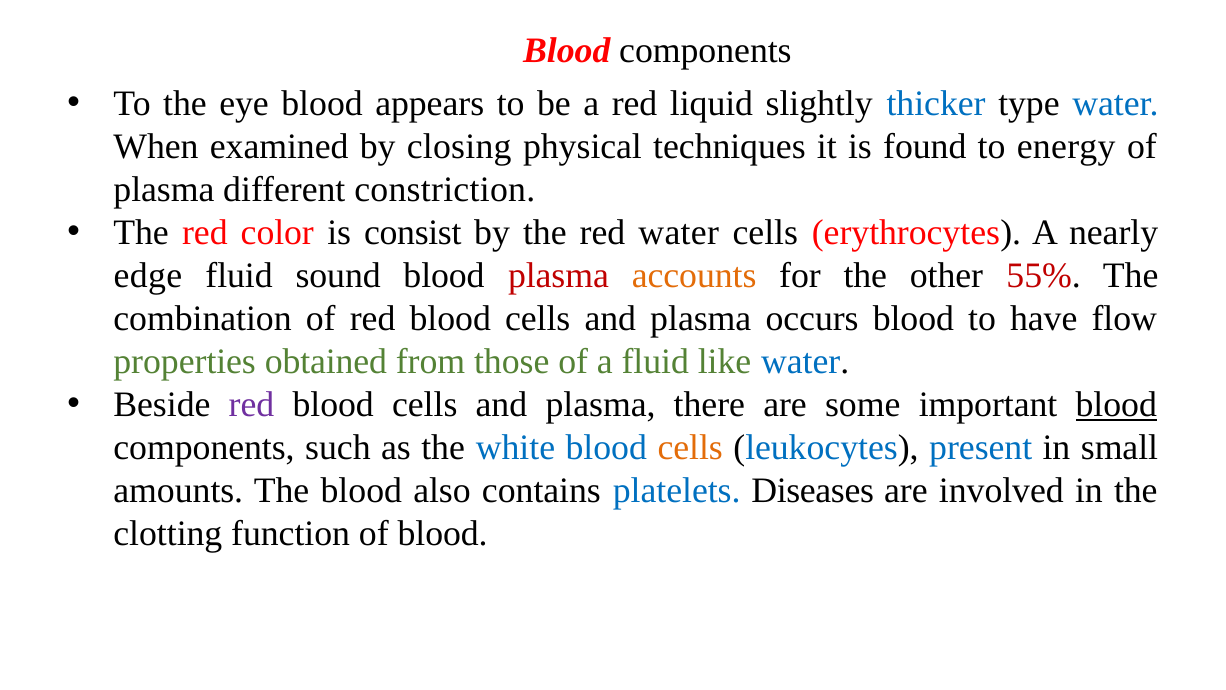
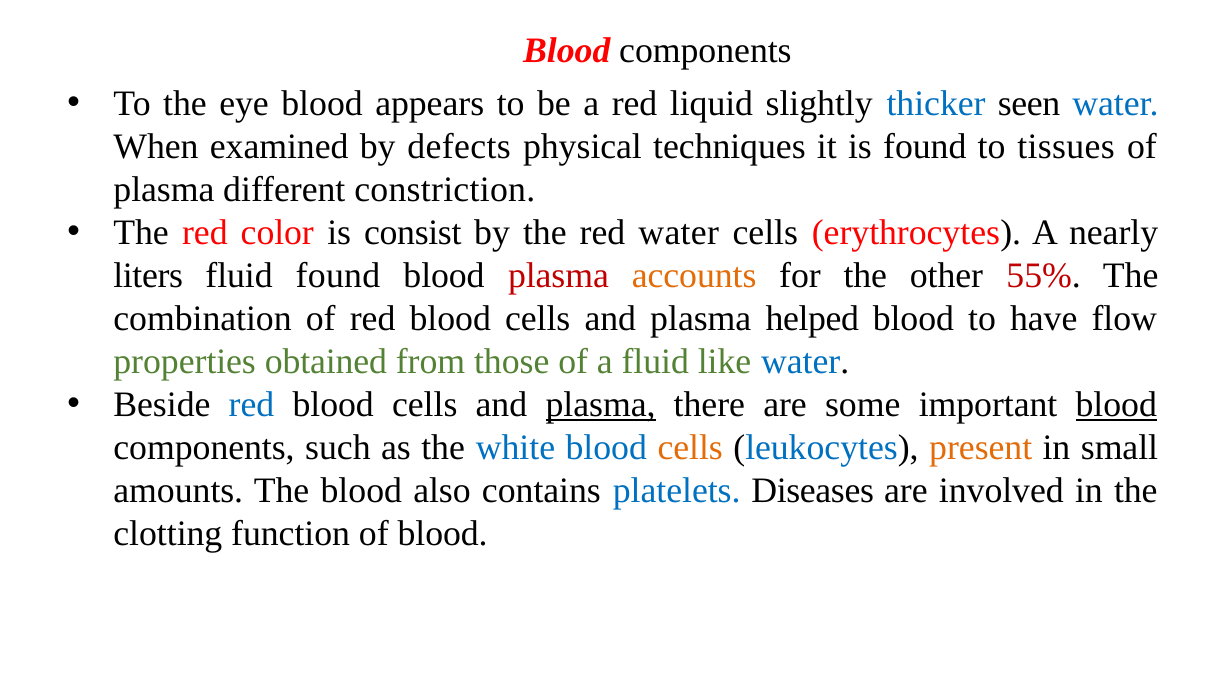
type: type -> seen
closing: closing -> defects
energy: energy -> tissues
edge: edge -> liters
fluid sound: sound -> found
occurs: occurs -> helped
red at (252, 404) colour: purple -> blue
plasma at (601, 404) underline: none -> present
present colour: blue -> orange
